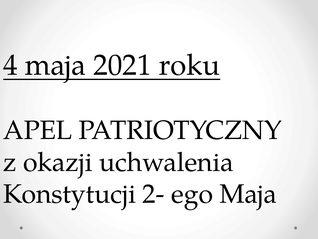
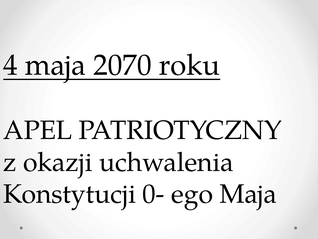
2021: 2021 -> 2070
2-: 2- -> 0-
